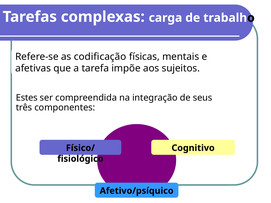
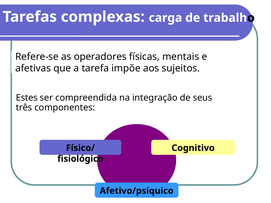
codificação: codificação -> operadores
